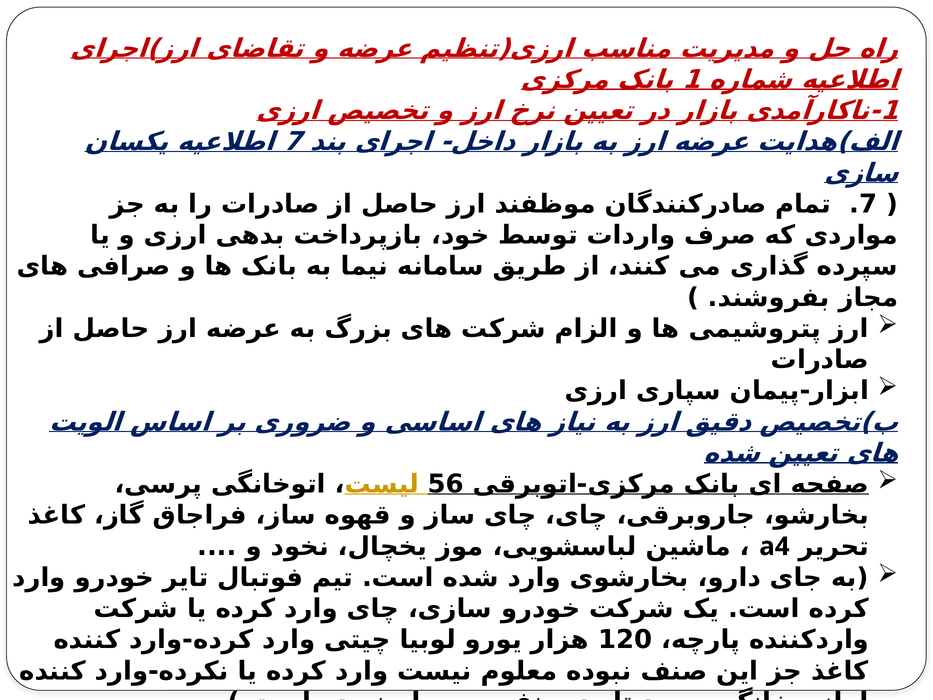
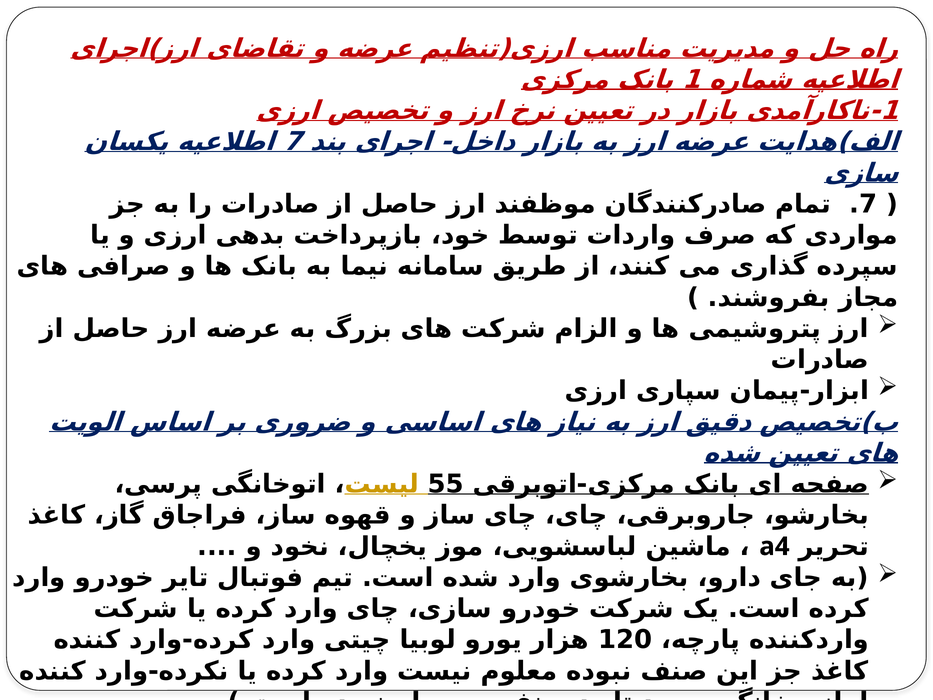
56: 56 -> 55
